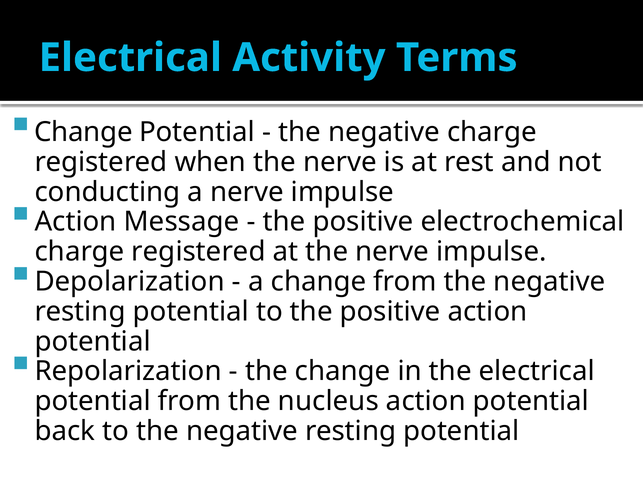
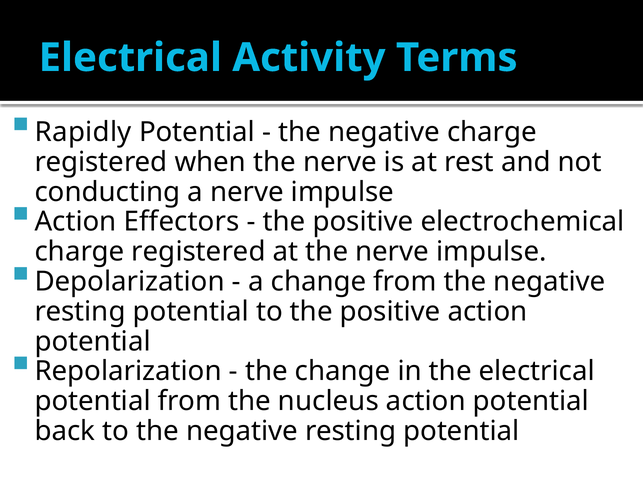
Change at (83, 132): Change -> Rapidly
Message: Message -> Effectors
